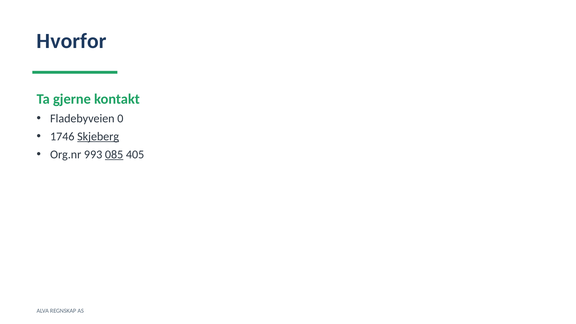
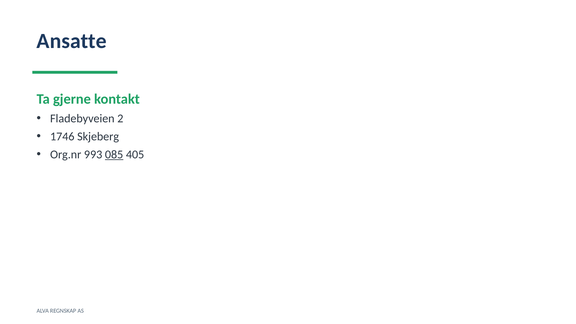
Hvorfor: Hvorfor -> Ansatte
0: 0 -> 2
Skjeberg underline: present -> none
